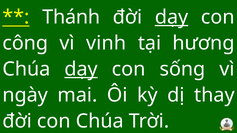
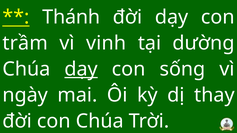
dạy at (172, 17) underline: present -> none
công: công -> trầm
hương: hương -> dường
